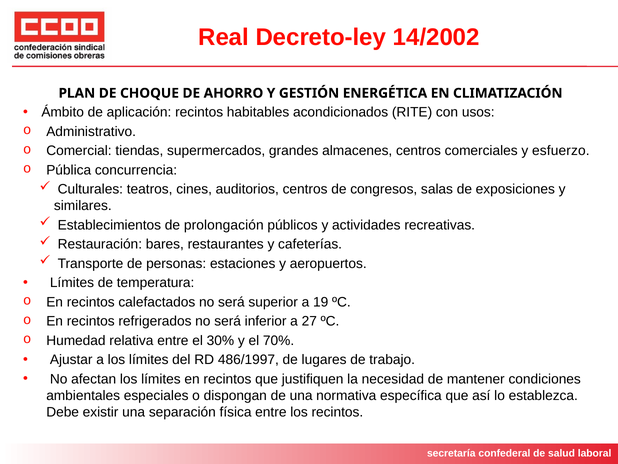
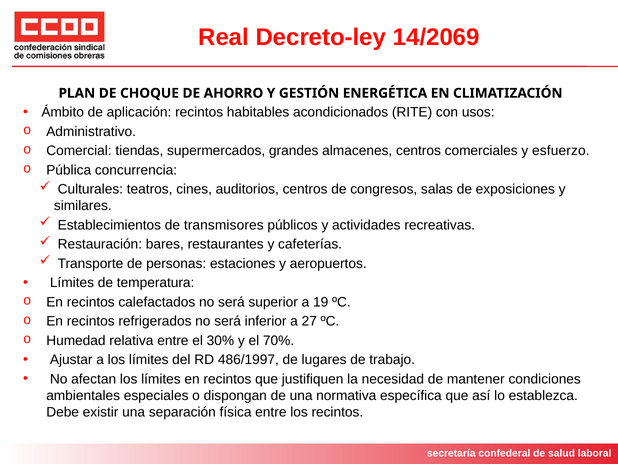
14/2002: 14/2002 -> 14/2069
prolongación: prolongación -> transmisores
